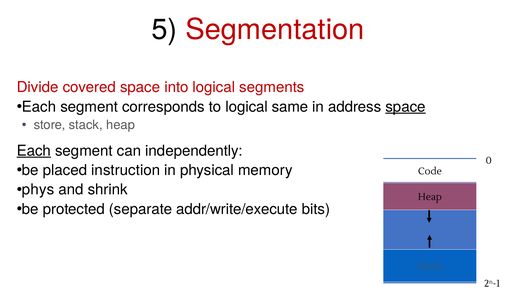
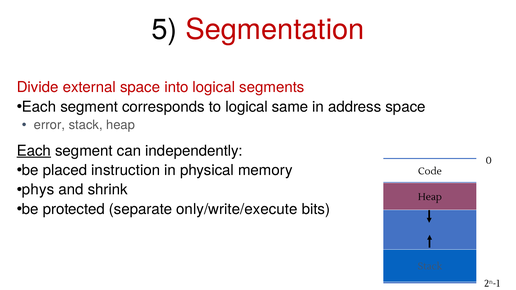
covered: covered -> external
space at (406, 107) underline: present -> none
store: store -> error
addr/write/execute: addr/write/execute -> only/write/execute
